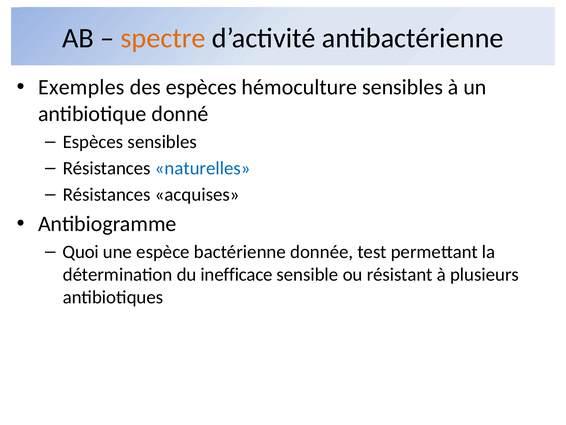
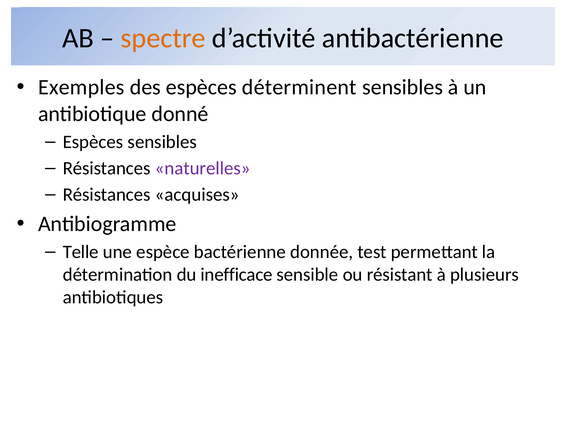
hémoculture: hémoculture -> déterminent
naturelles colour: blue -> purple
Quoi: Quoi -> Telle
